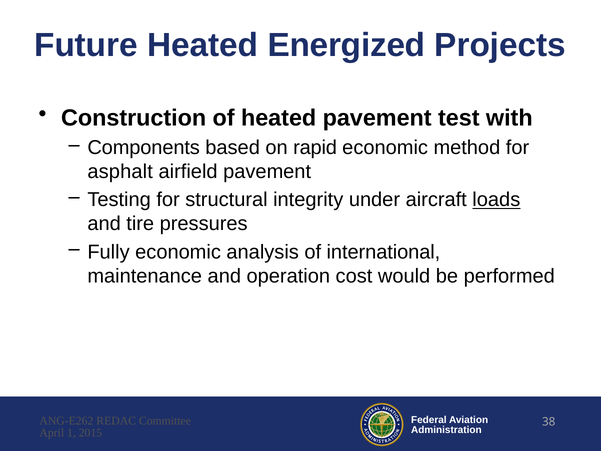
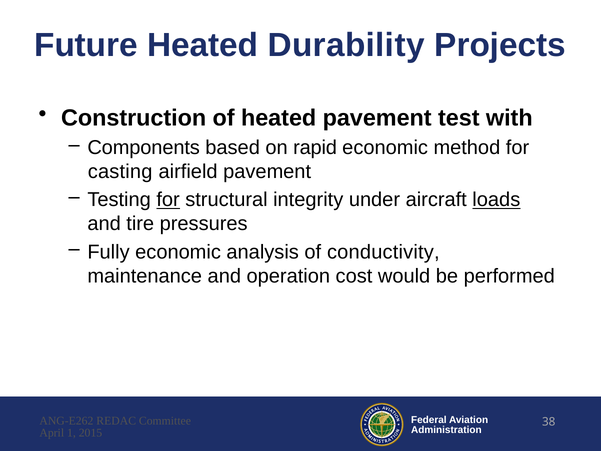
Energized: Energized -> Durability
asphalt: asphalt -> casting
for at (168, 200) underline: none -> present
international: international -> conductivity
